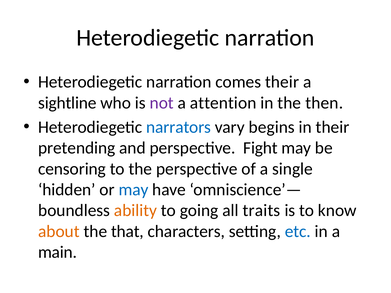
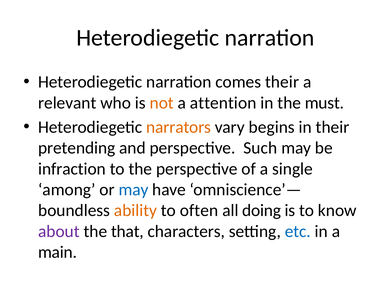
sightline: sightline -> relevant
not colour: purple -> orange
then: then -> must
narrators colour: blue -> orange
Fight: Fight -> Such
censoring: censoring -> infraction
hidden: hidden -> among
going: going -> often
traits: traits -> doing
about colour: orange -> purple
